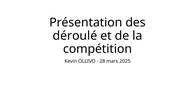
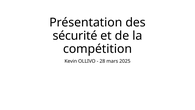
déroulé: déroulé -> sécurité
